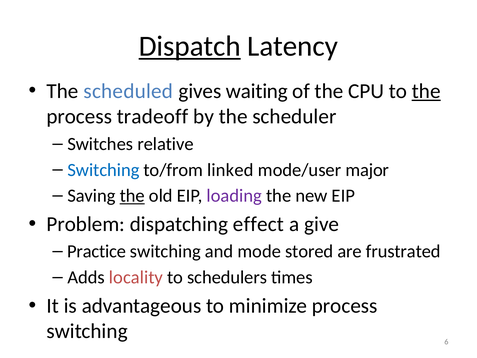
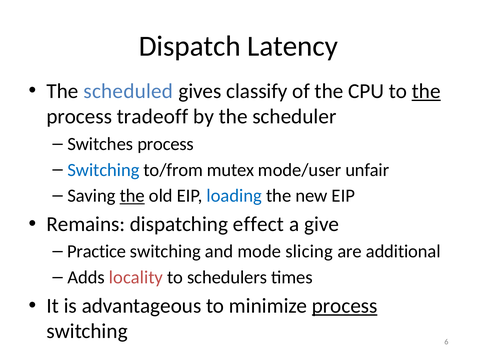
Dispatch underline: present -> none
waiting: waiting -> classify
Switches relative: relative -> process
linked: linked -> mutex
major: major -> unfair
loading colour: purple -> blue
Problem: Problem -> Remains
stored: stored -> slicing
frustrated: frustrated -> additional
process at (345, 306) underline: none -> present
